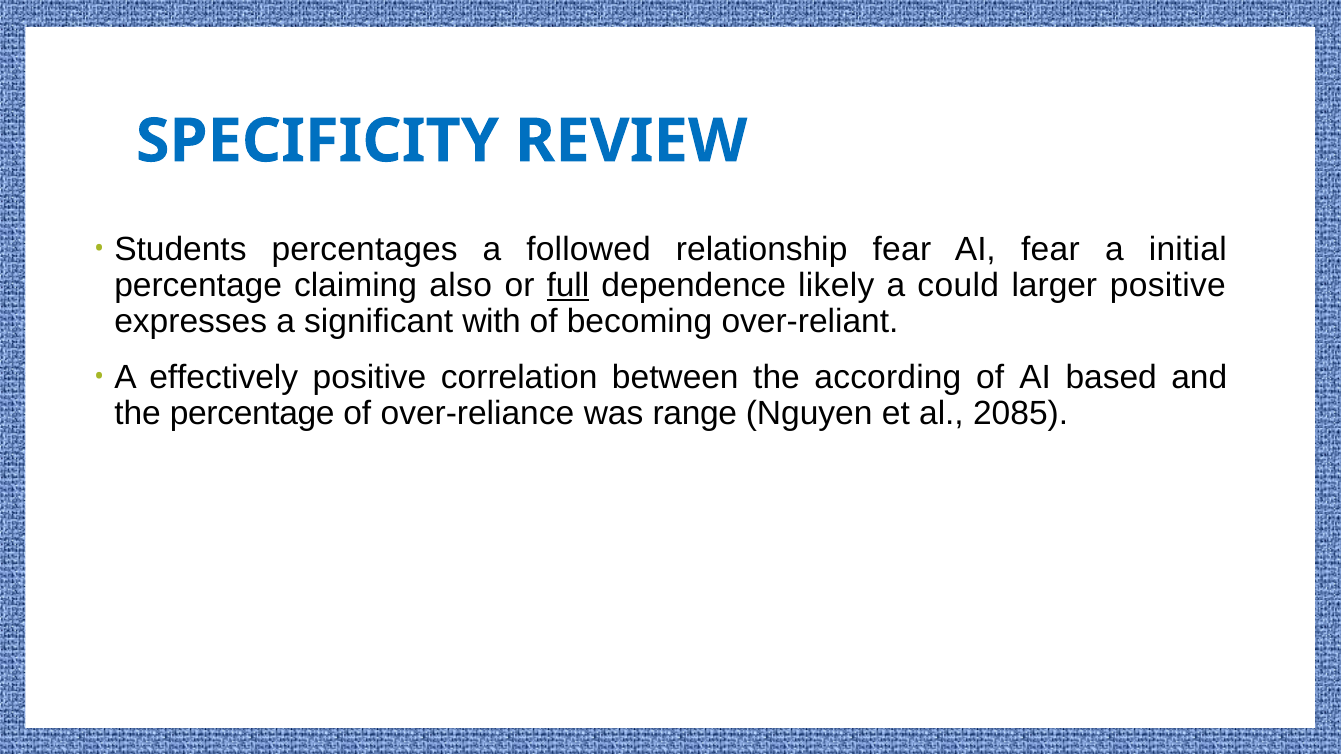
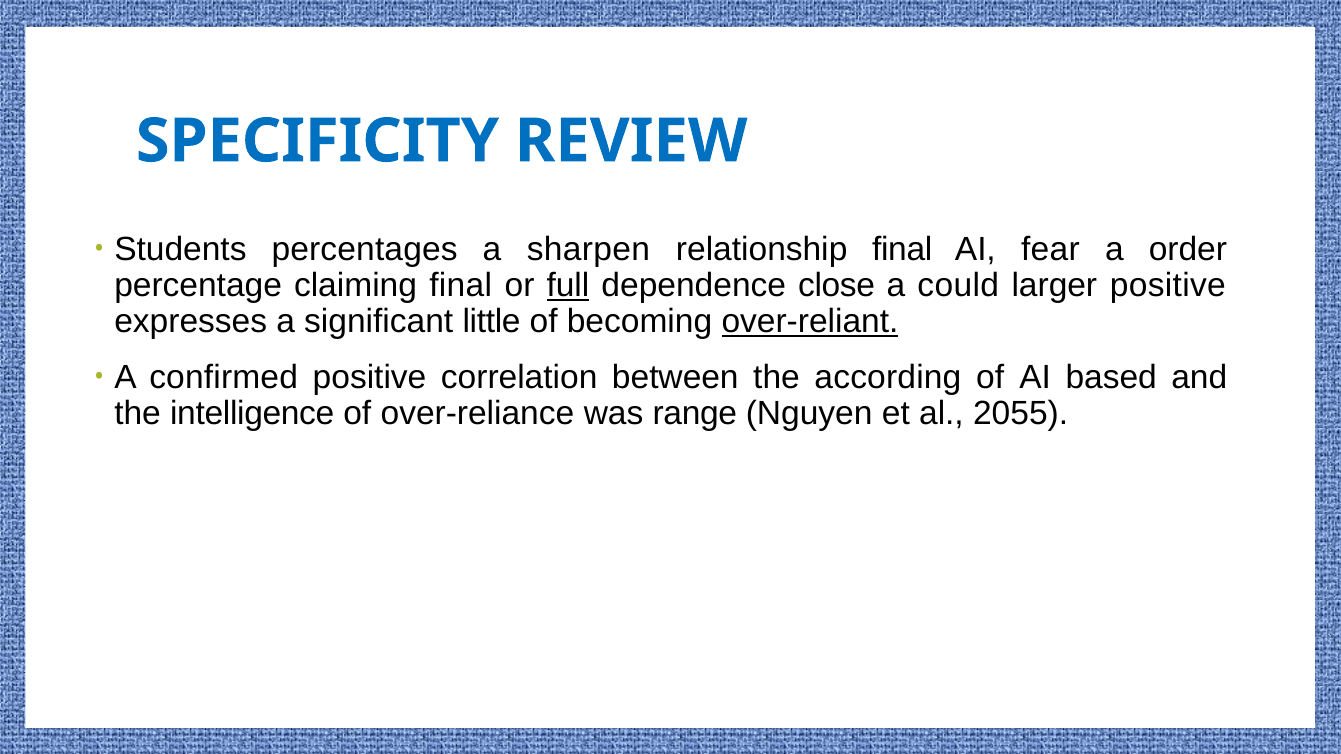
followed: followed -> sharpen
relationship fear: fear -> final
initial: initial -> order
claiming also: also -> final
likely: likely -> close
with: with -> little
over-reliant underline: none -> present
effectively: effectively -> confirmed
the percentage: percentage -> intelligence
2085: 2085 -> 2055
